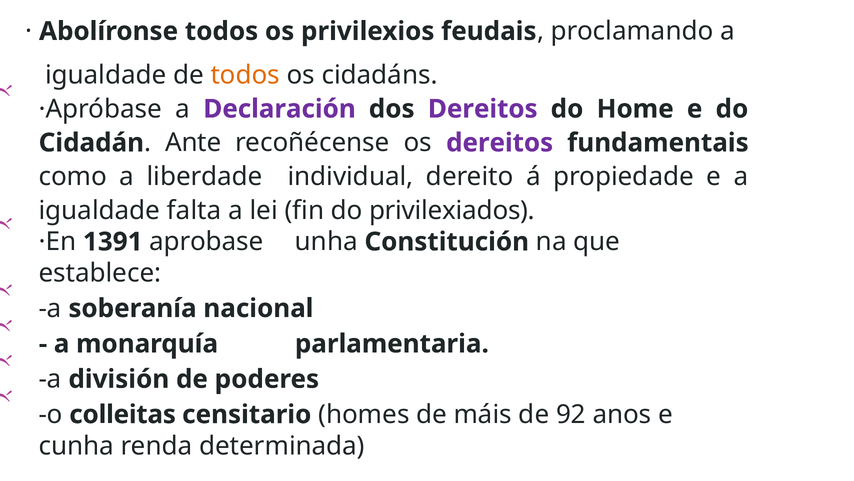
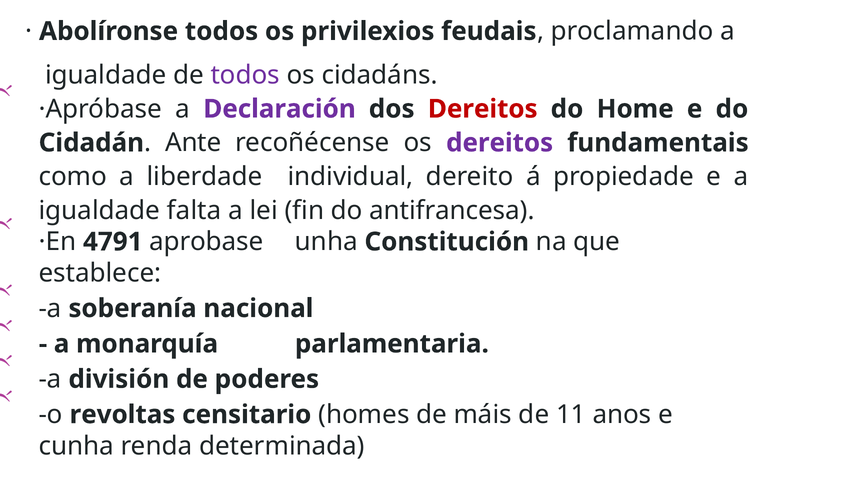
todos at (245, 75) colour: orange -> purple
Dereitos at (483, 109) colour: purple -> red
privilexiados: privilexiados -> antifrancesa
1391: 1391 -> 4791
colleitas: colleitas -> revoltas
92: 92 -> 11
